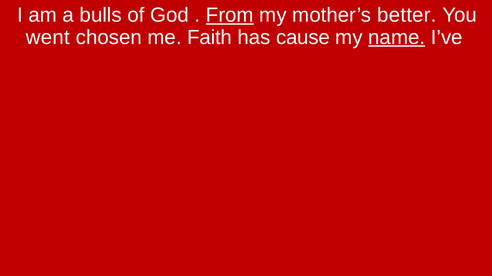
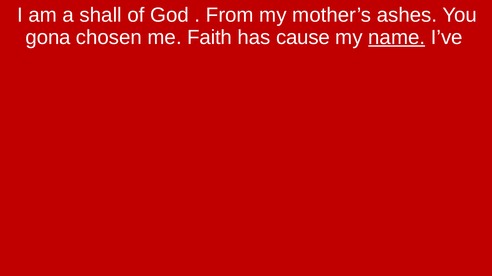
bulls: bulls -> shall
From underline: present -> none
better: better -> ashes
went: went -> gona
